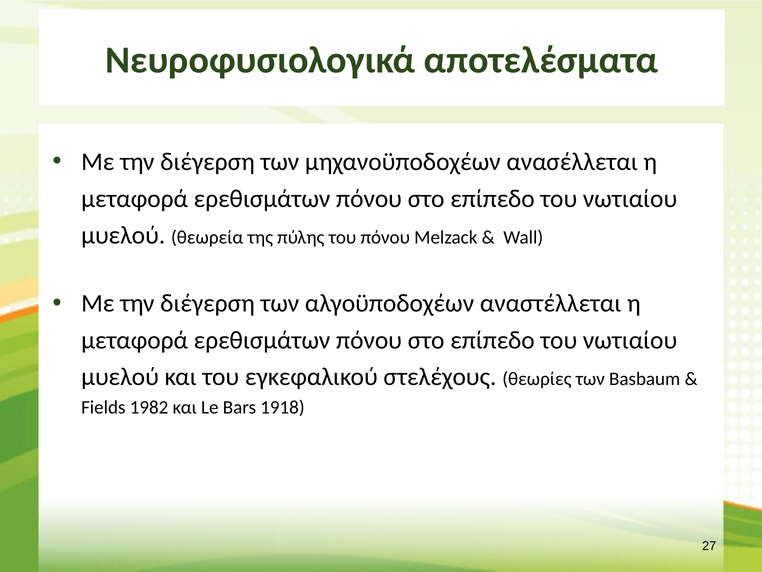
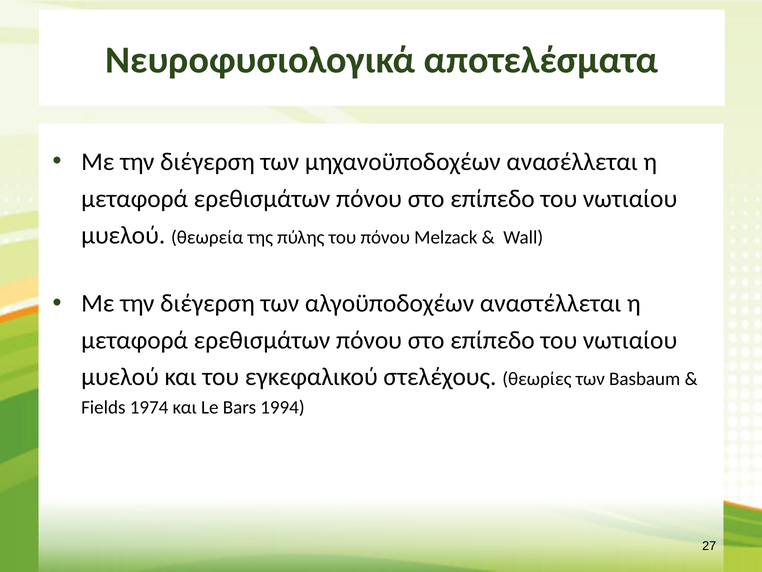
1982: 1982 -> 1974
1918: 1918 -> 1994
